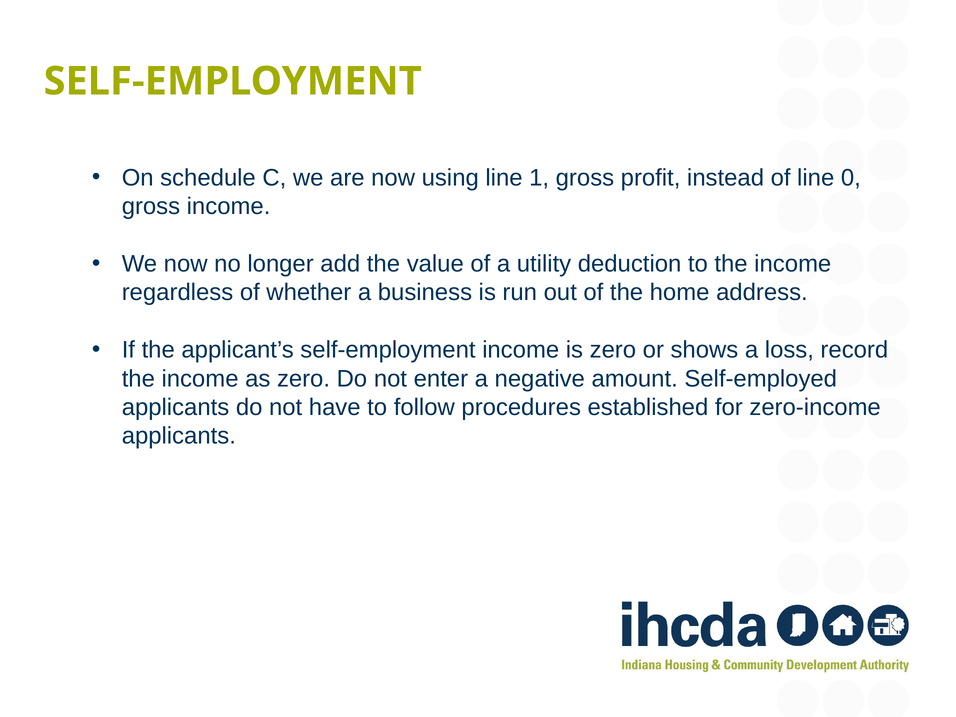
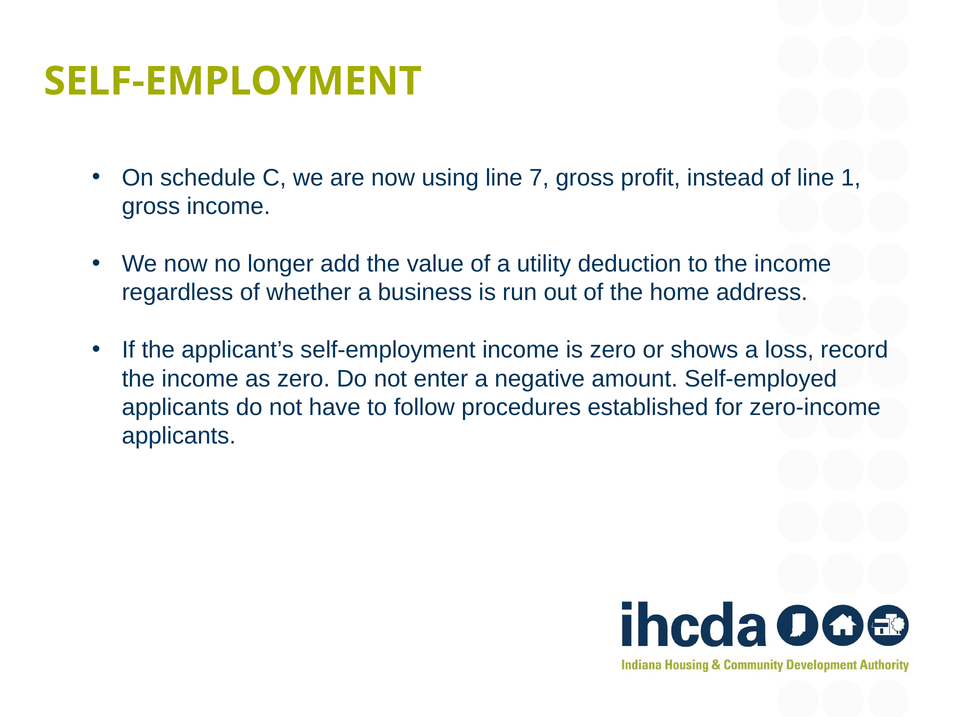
1: 1 -> 7
0: 0 -> 1
